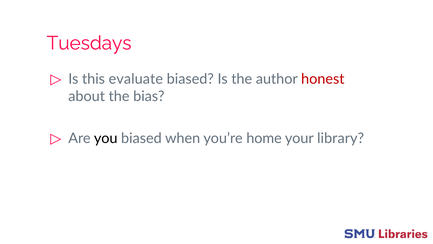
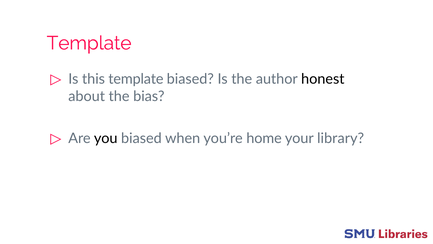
Tuesdays at (89, 43): Tuesdays -> Template
this evaluate: evaluate -> template
honest colour: red -> black
